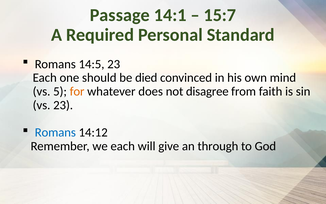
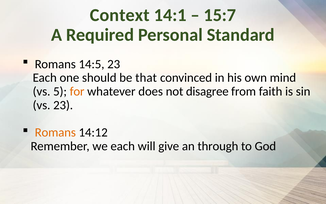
Passage: Passage -> Context
died: died -> that
Romans at (55, 132) colour: blue -> orange
